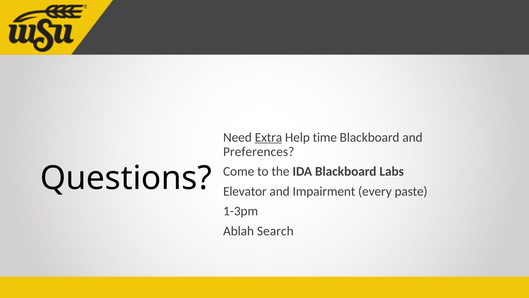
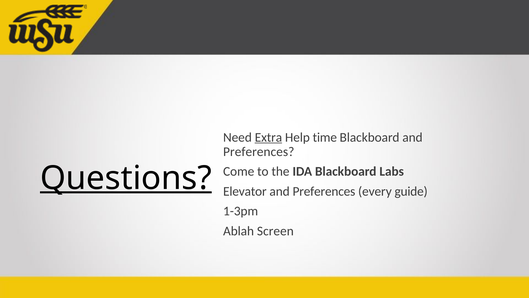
Questions underline: none -> present
Impairment at (324, 191): Impairment -> Preferences
paste: paste -> guide
Search: Search -> Screen
